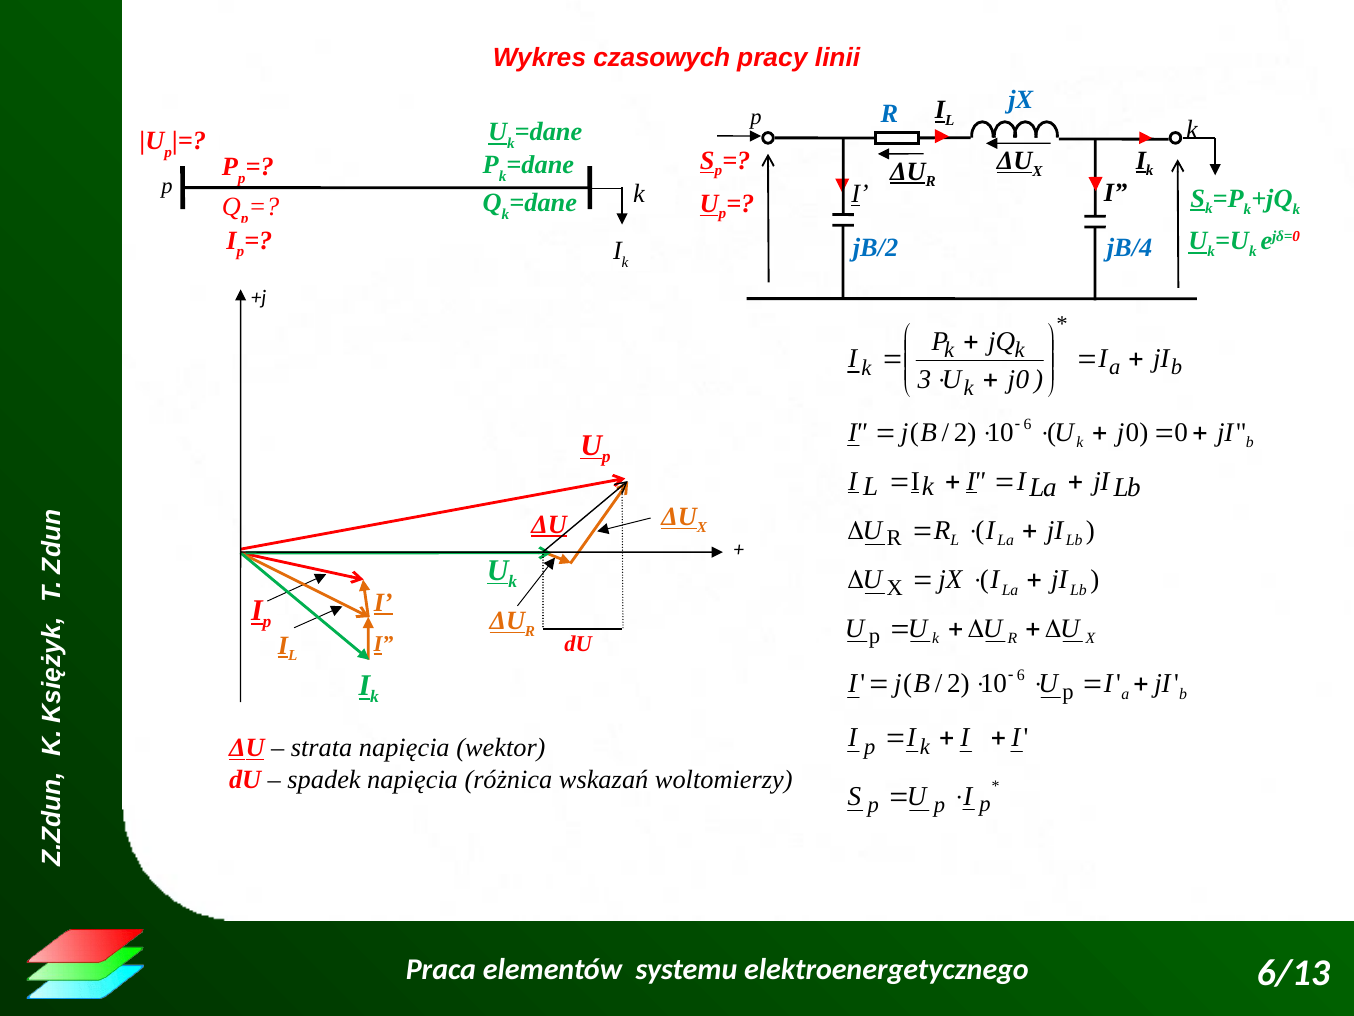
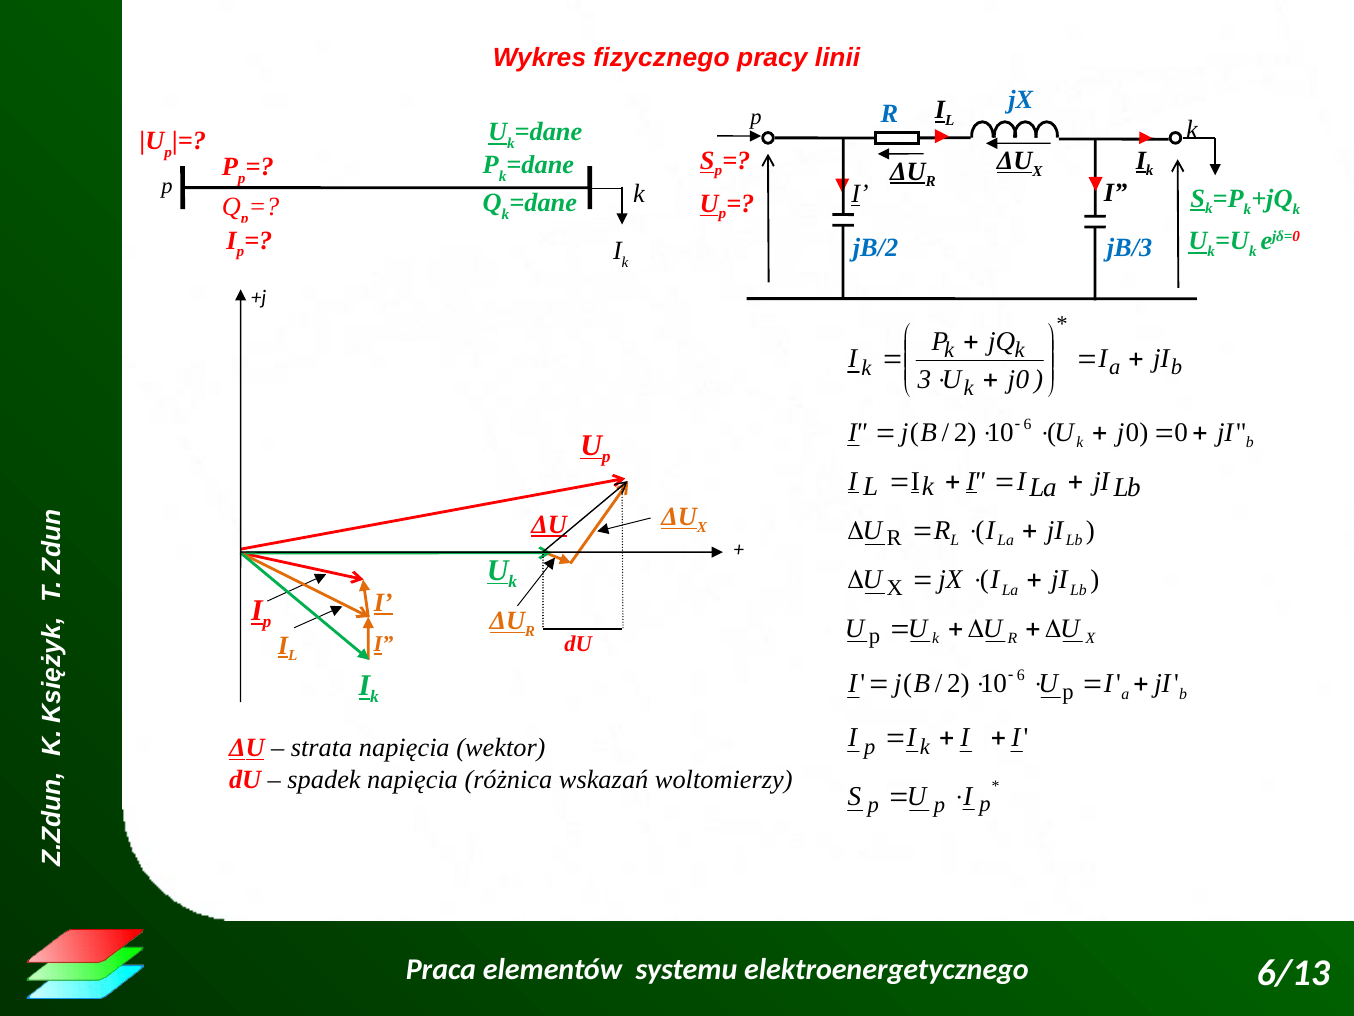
czasowych: czasowych -> fizycznego
jB/4: jB/4 -> jB/3
